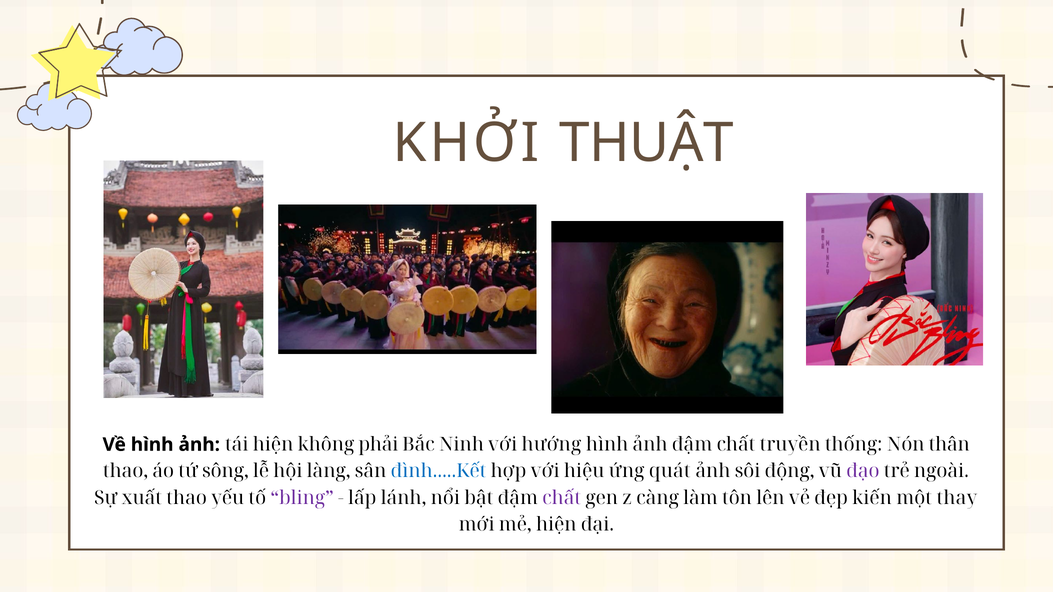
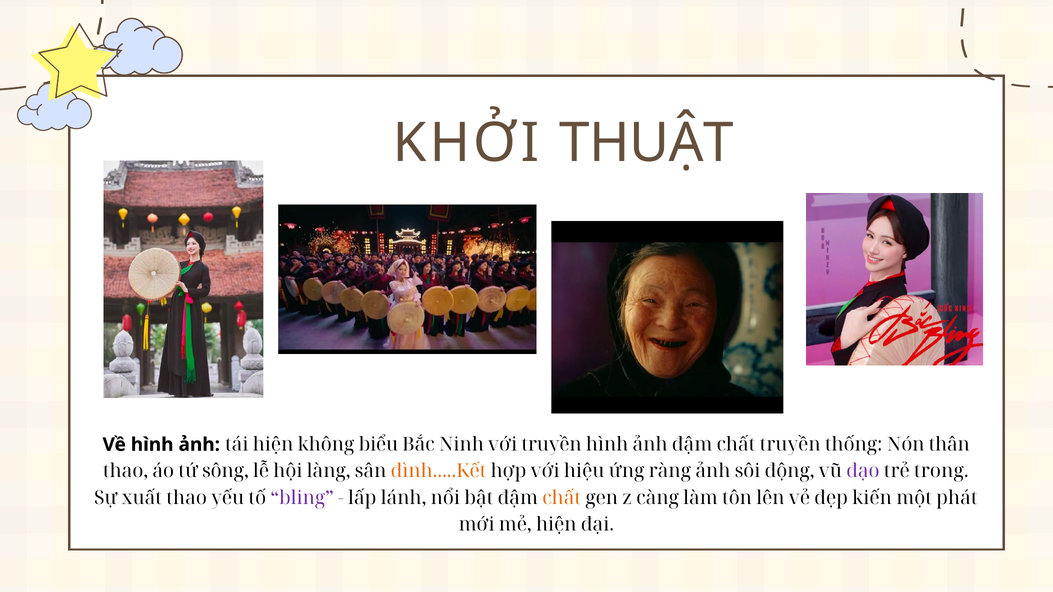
phải: phải -> biểu
với hướng: hướng -> truyền
đình.....Kết colour: blue -> orange
quát: quát -> ràng
ngoài: ngoài -> trong
chất at (562, 498) colour: purple -> orange
thay: thay -> phát
